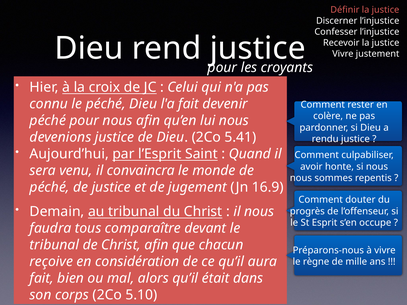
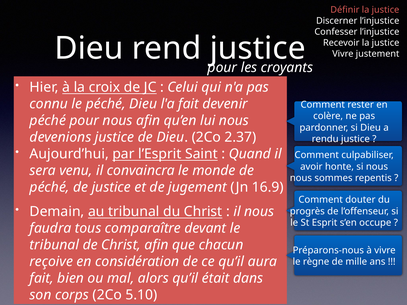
5.41: 5.41 -> 2.37
